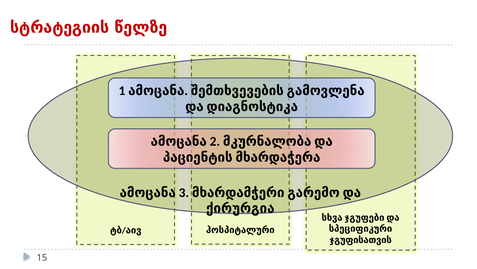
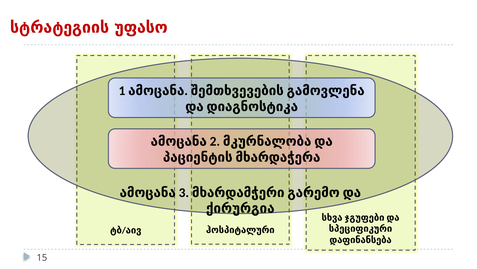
წელზე: წელზე -> უფასო
ჯგუფისათვის: ჯგუფისათვის -> დაფინანსება
